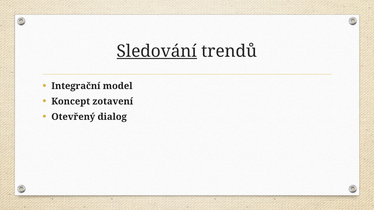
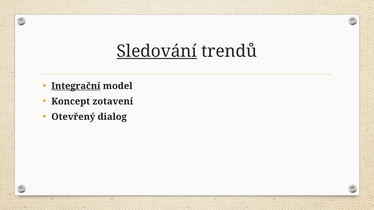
Integrační underline: none -> present
